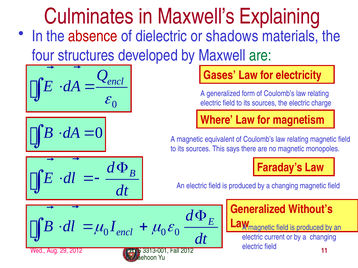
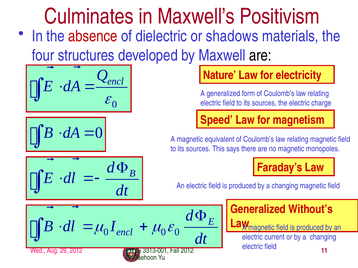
Explaining: Explaining -> Positivism
are at (260, 55) colour: green -> black
Gases: Gases -> Nature
Where: Where -> Speed
